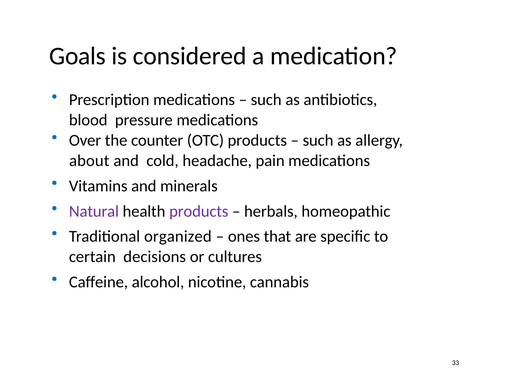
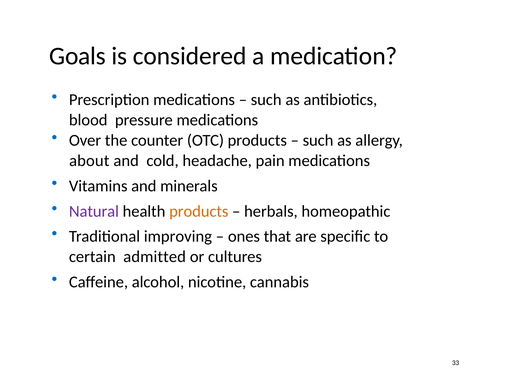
products at (199, 211) colour: purple -> orange
organized: organized -> improving
decisions: decisions -> admitted
